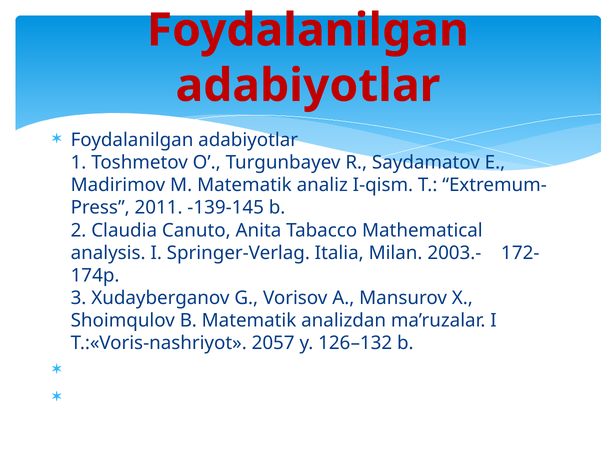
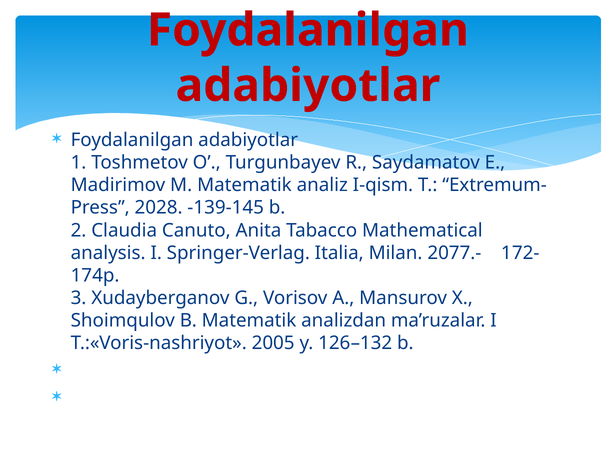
2011: 2011 -> 2028
2003.-: 2003.- -> 2077.-
2057: 2057 -> 2005
